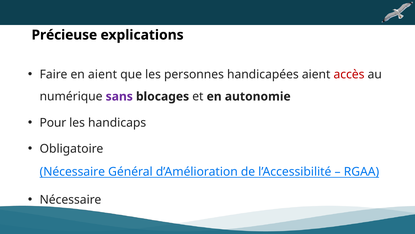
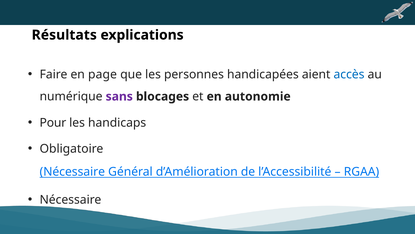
Précieuse: Précieuse -> Résultats
en aient: aient -> page
accès colour: red -> blue
